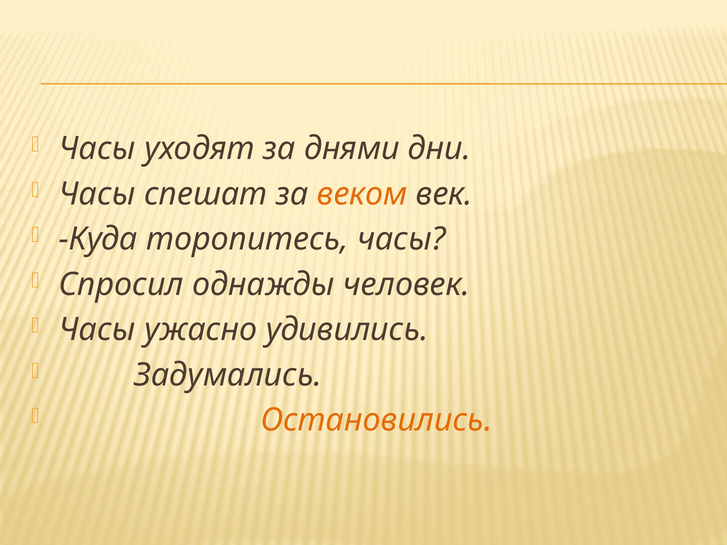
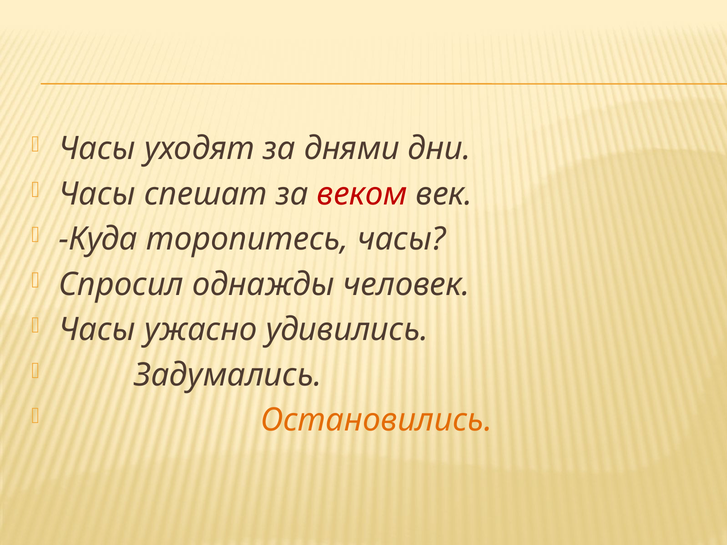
веком colour: orange -> red
